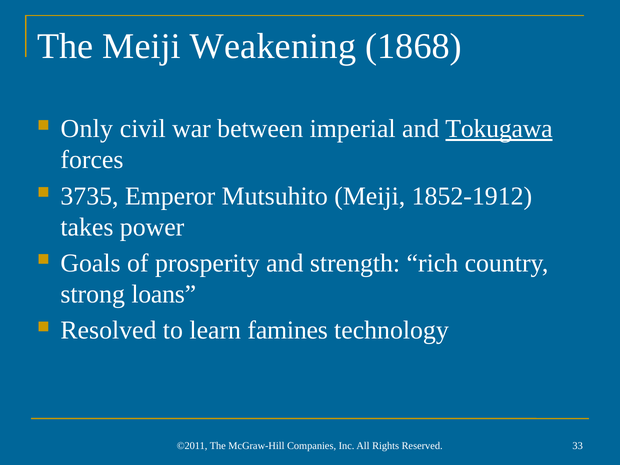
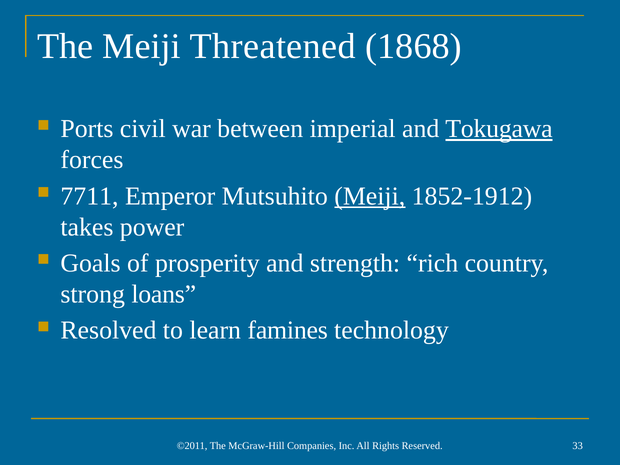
Weakening: Weakening -> Threatened
Only: Only -> Ports
3735: 3735 -> 7711
Meiji at (370, 196) underline: none -> present
